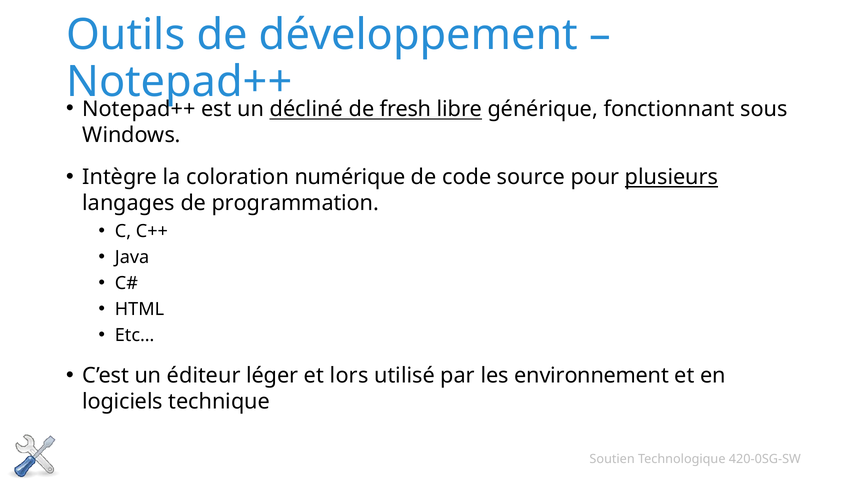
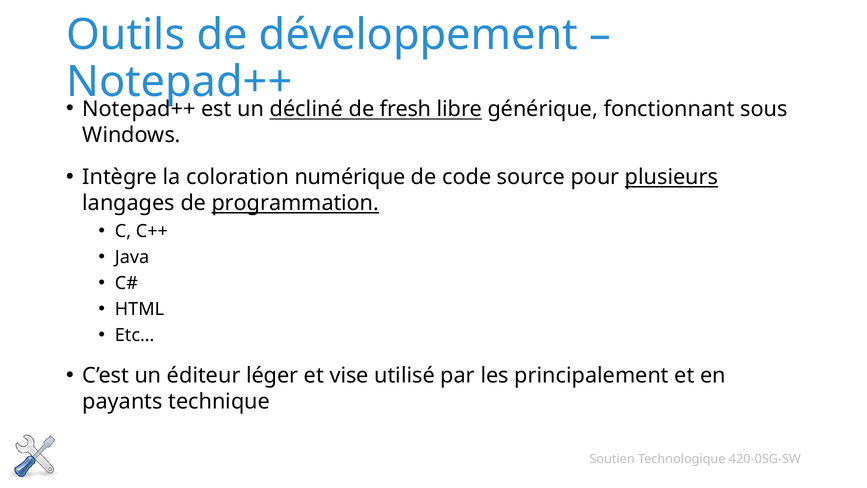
programmation underline: none -> present
lors: lors -> vise
environnement: environnement -> principalement
logiciels: logiciels -> payants
